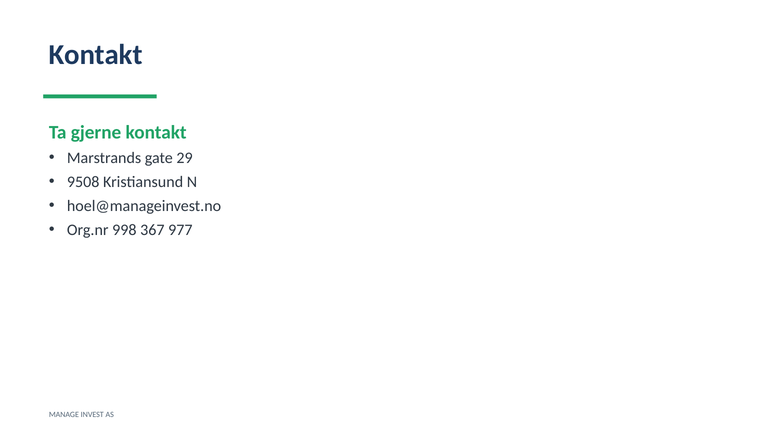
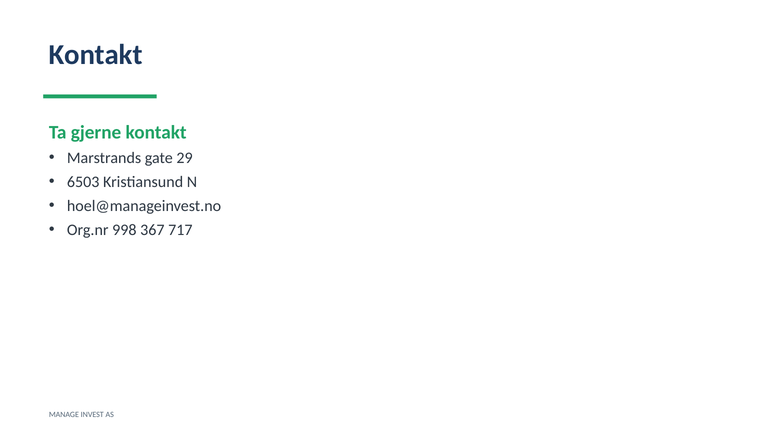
9508: 9508 -> 6503
977: 977 -> 717
